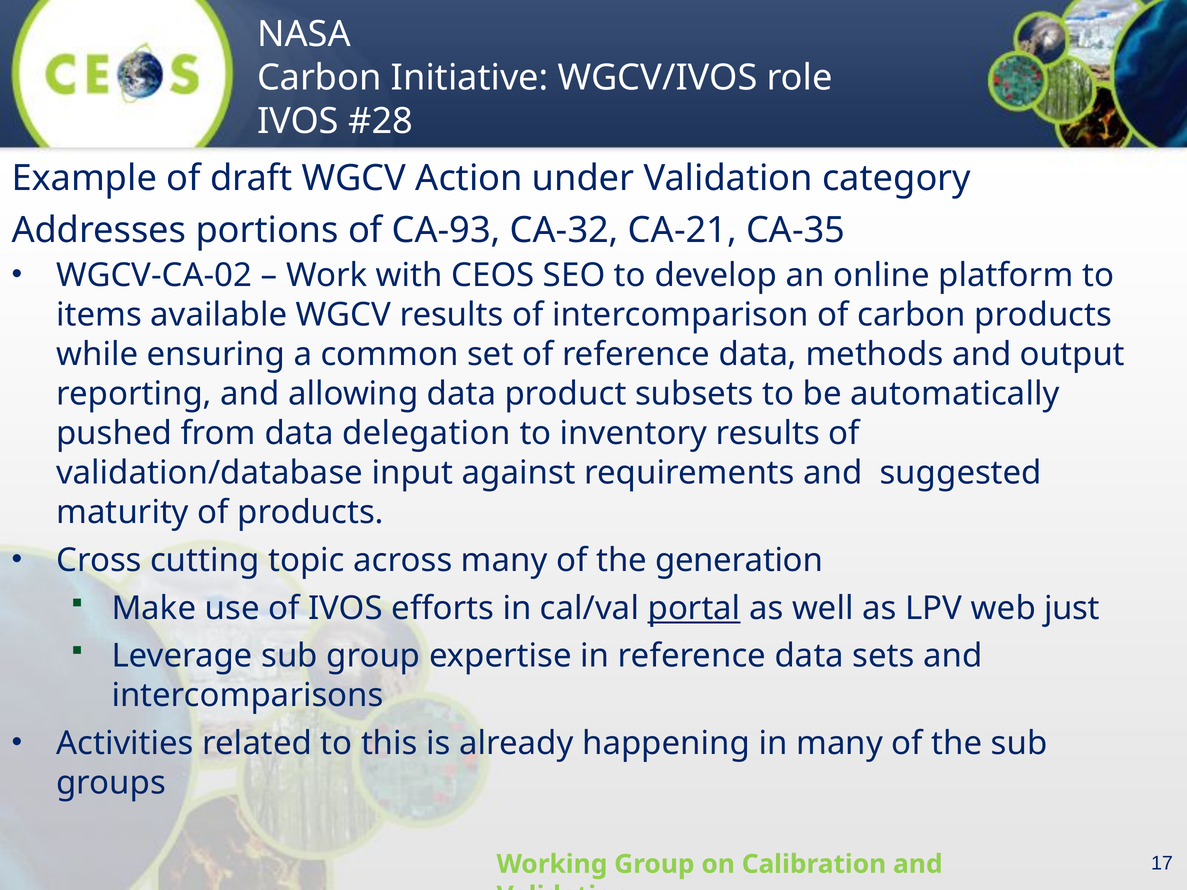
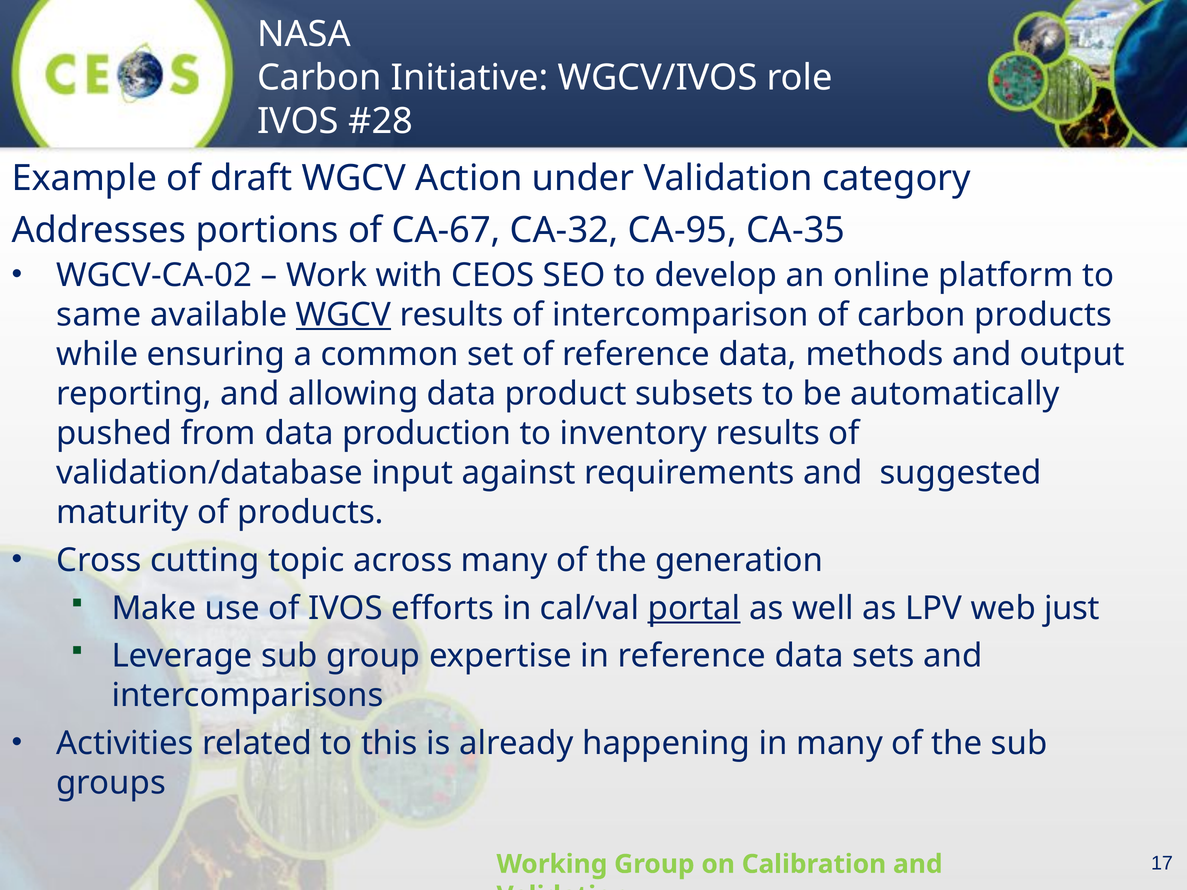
CA-93: CA-93 -> CA-67
CA-21: CA-21 -> CA-95
items: items -> same
WGCV at (343, 315) underline: none -> present
delegation: delegation -> production
